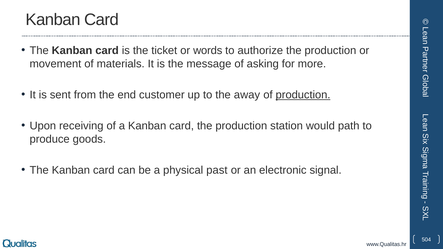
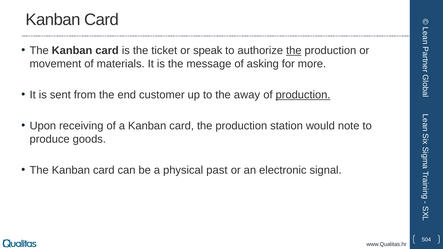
words: words -> speak
the at (294, 51) underline: none -> present
path: path -> note
